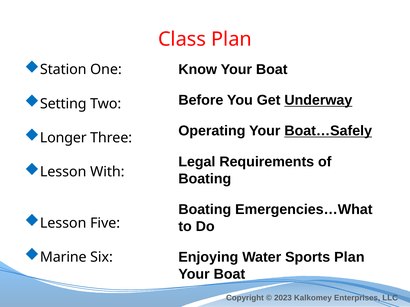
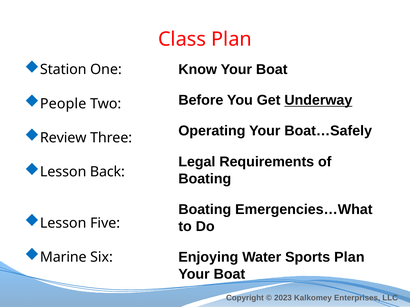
Setting: Setting -> People
Boat…Safely underline: present -> none
Longer: Longer -> Review
With: With -> Back
